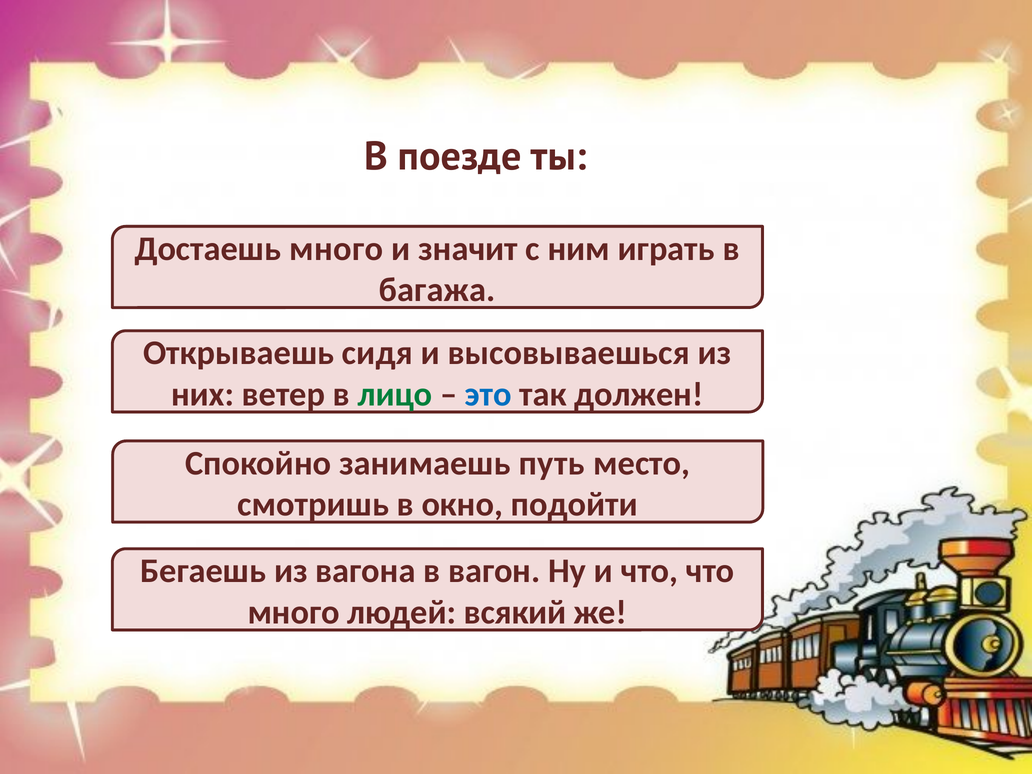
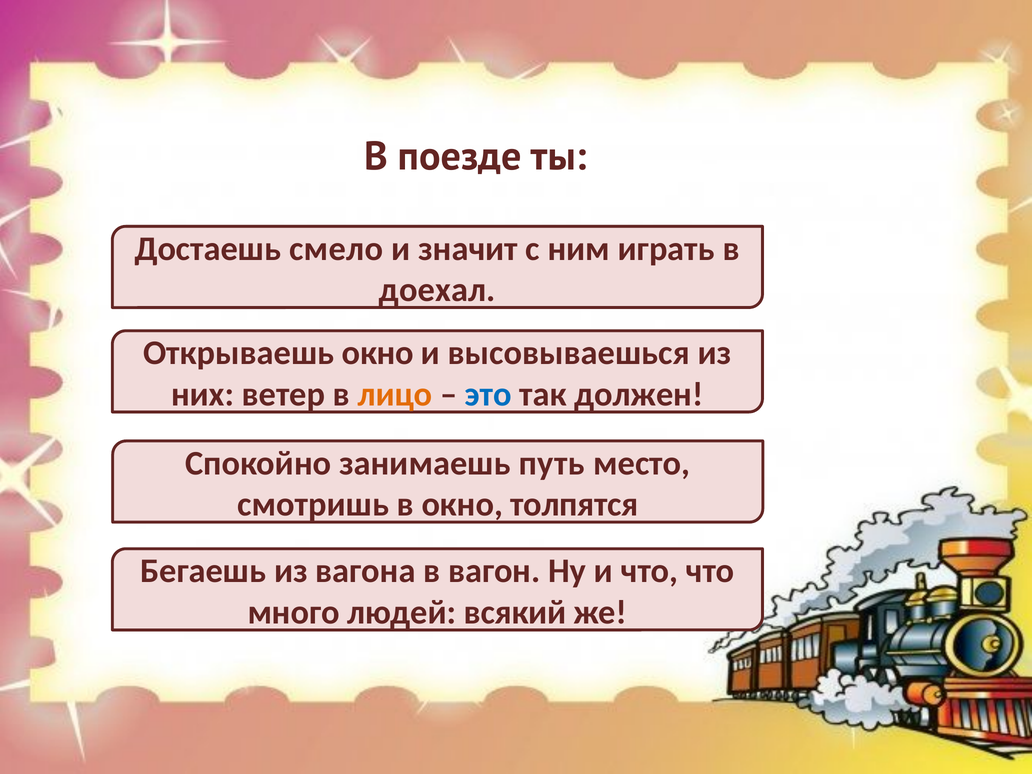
Достаешь много: много -> смело
багажа: багажа -> доехал
Открываешь сидя: сидя -> окно
лицо colour: green -> orange
подойти: подойти -> толпятся
